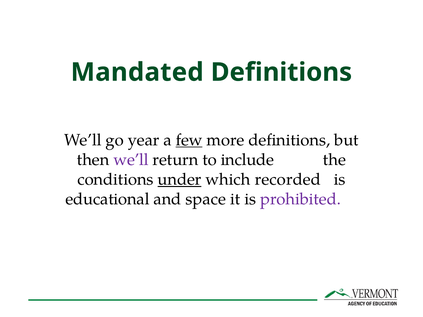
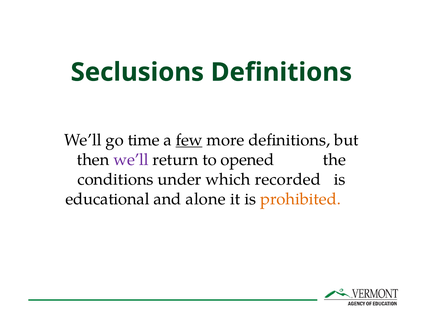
Mandated: Mandated -> Seclusions
year: year -> time
include: include -> opened
under underline: present -> none
space: space -> alone
prohibited colour: purple -> orange
